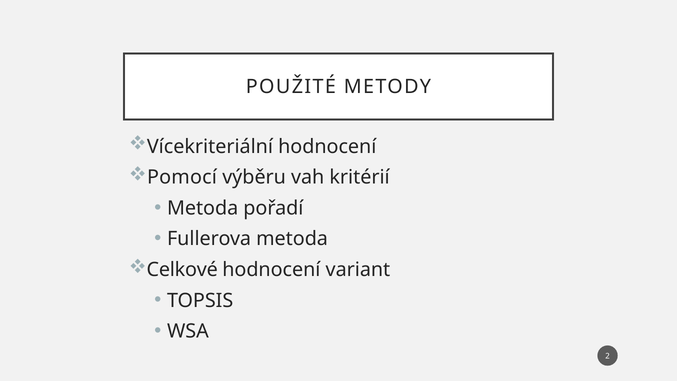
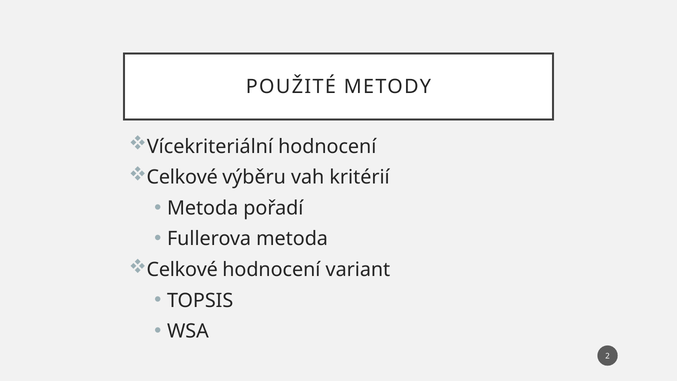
Pomocí at (182, 177): Pomocí -> Celkové
